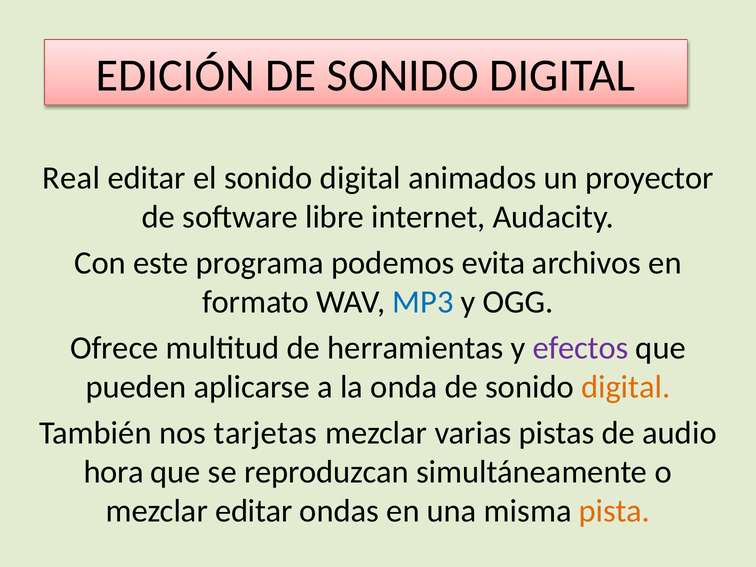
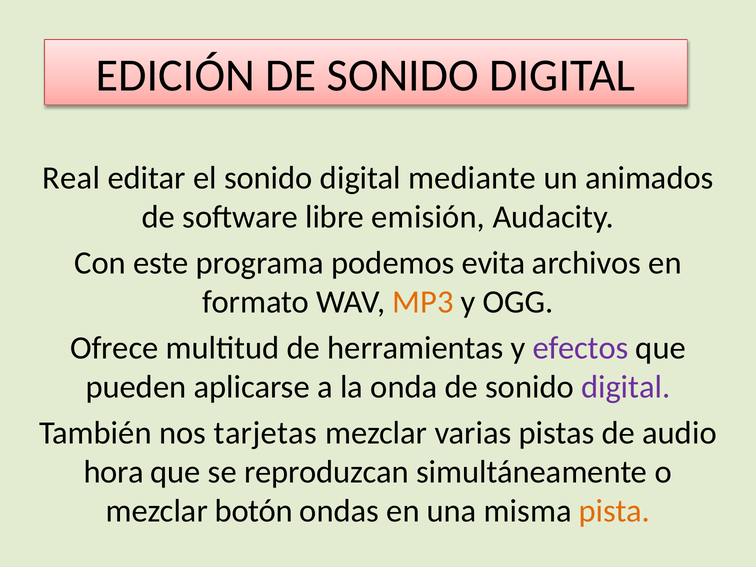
animados: animados -> mediante
proyector: proyector -> animados
internet: internet -> emisión
MP3 colour: blue -> orange
digital at (626, 387) colour: orange -> purple
mezclar editar: editar -> botón
